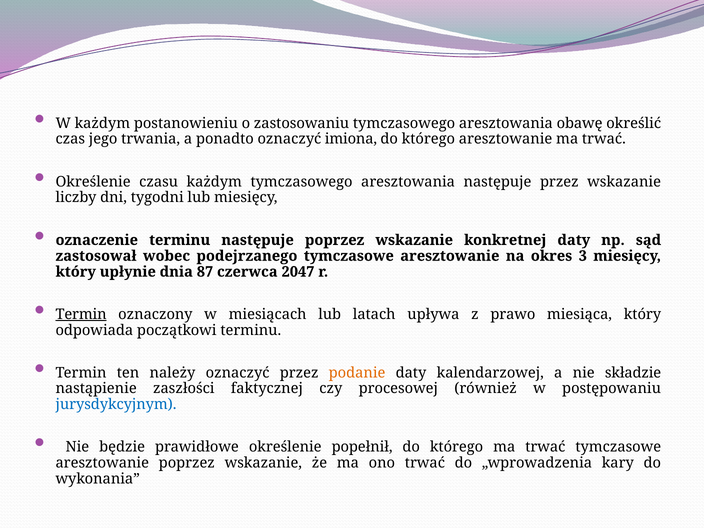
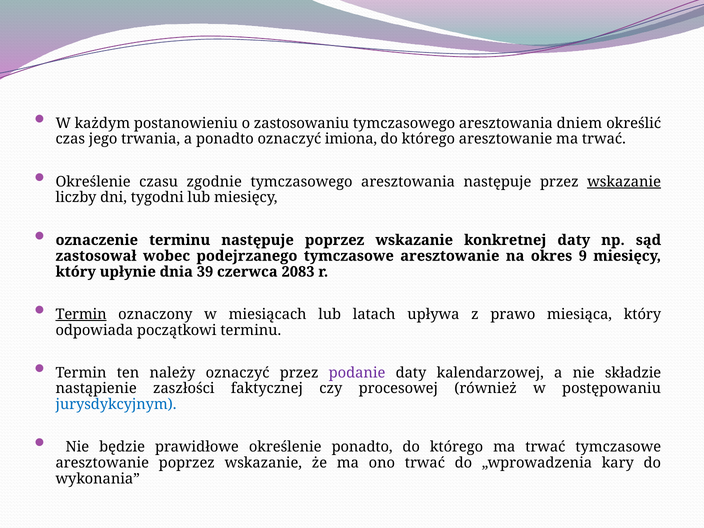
obawę: obawę -> dniem
czasu każdym: każdym -> zgodnie
wskazanie at (624, 182) underline: none -> present
3: 3 -> 9
87: 87 -> 39
2047: 2047 -> 2083
podanie colour: orange -> purple
określenie popełnił: popełnił -> ponadto
